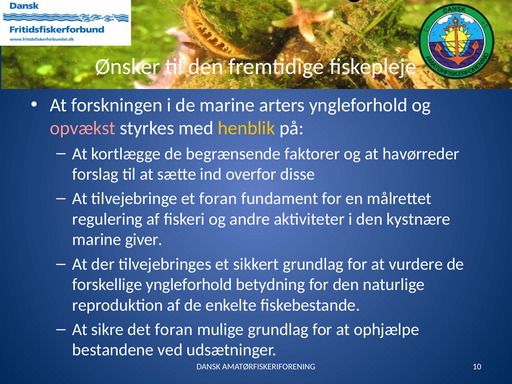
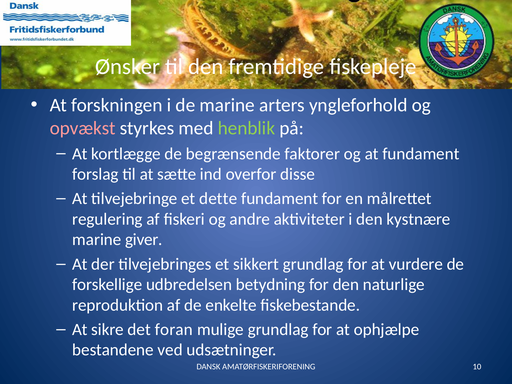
henblik colour: yellow -> light green
at havørreder: havørreder -> fundament
et foran: foran -> dette
forskellige yngleforhold: yngleforhold -> udbredelsen
